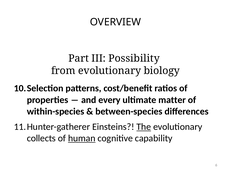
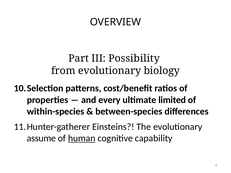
matter: matter -> limited
The underline: present -> none
collects: collects -> assume
